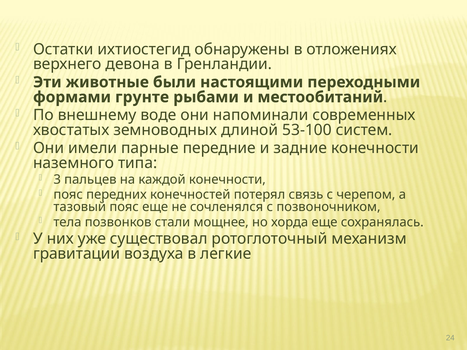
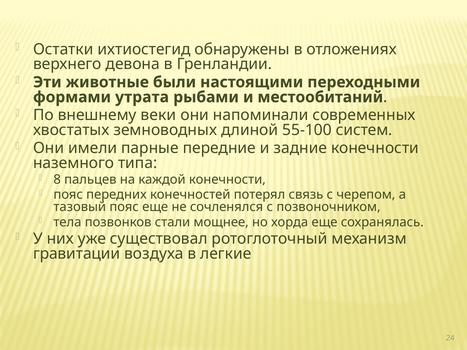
грунте: грунте -> утрата
воде: воде -> веки
53-100: 53-100 -> 55-100
3: 3 -> 8
